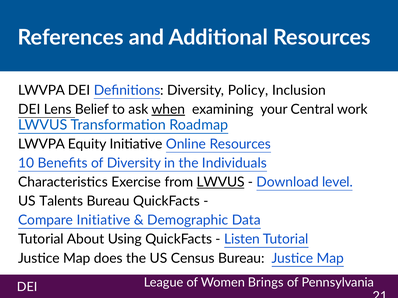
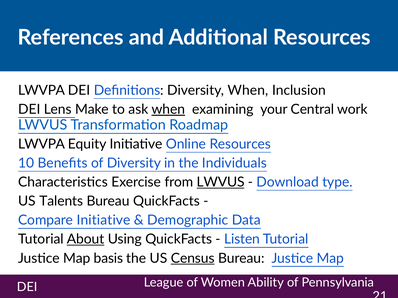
Diversity Policy: Policy -> When
Belief: Belief -> Make
level: level -> type
About underline: none -> present
does: does -> basis
Census underline: none -> present
Brings: Brings -> Ability
